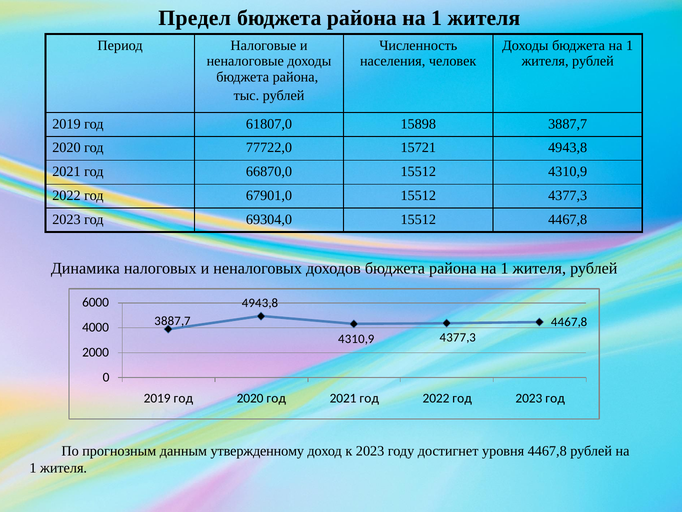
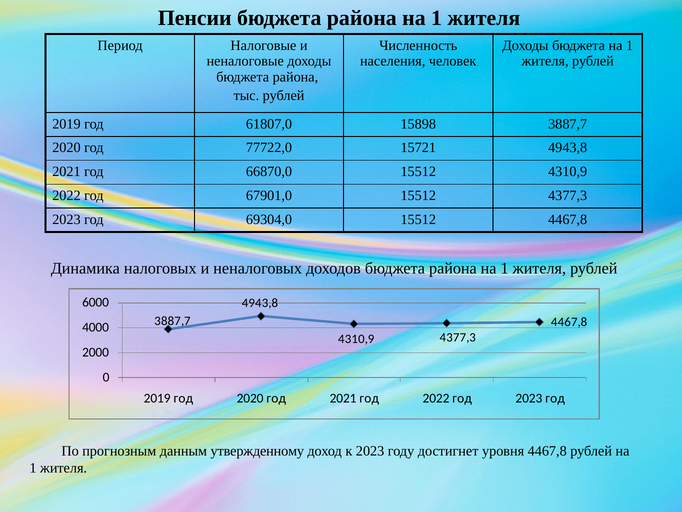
Предел: Предел -> Пенсии
